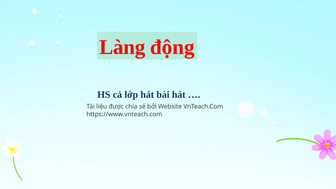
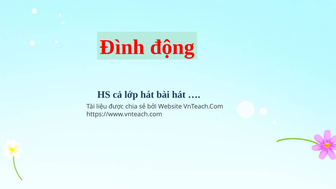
Làng: Làng -> Đình
